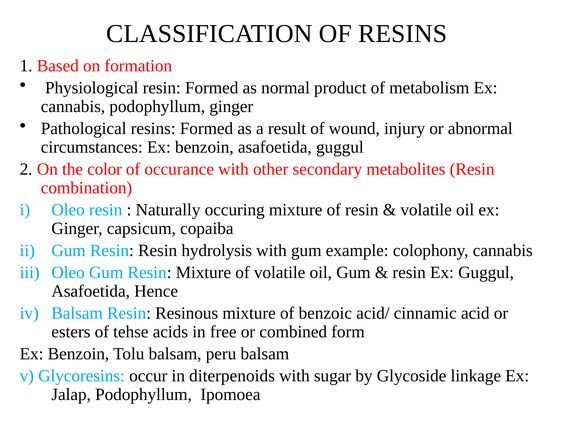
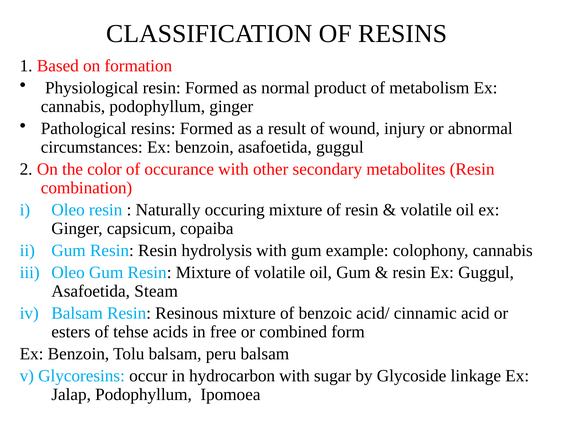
Hence: Hence -> Steam
diterpenoids: diterpenoids -> hydrocarbon
